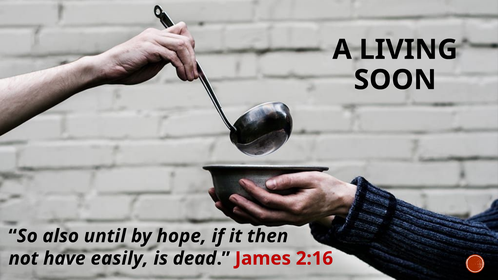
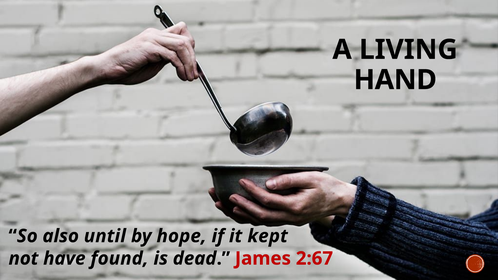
SOON: SOON -> HAND
then: then -> kept
easily: easily -> found
2:16: 2:16 -> 2:67
